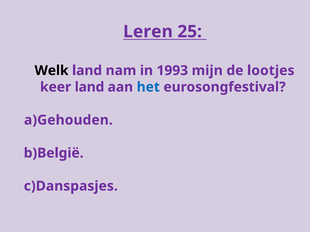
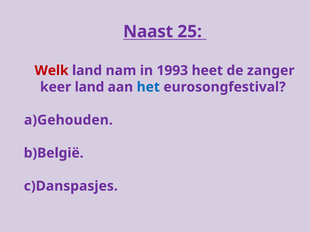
Leren: Leren -> Naast
Welk colour: black -> red
mijn: mijn -> heet
lootjes: lootjes -> zanger
